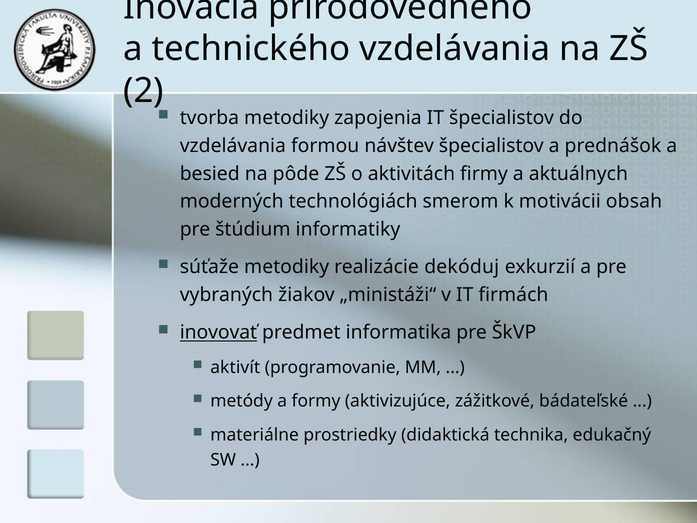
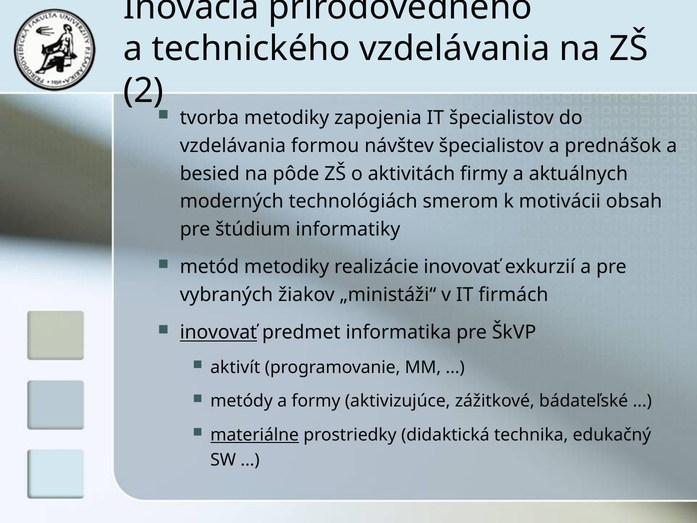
súťaže: súťaže -> metód
realizácie dekóduj: dekóduj -> inovovať
materiálne underline: none -> present
